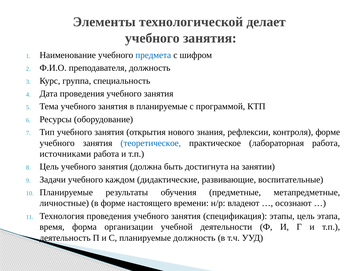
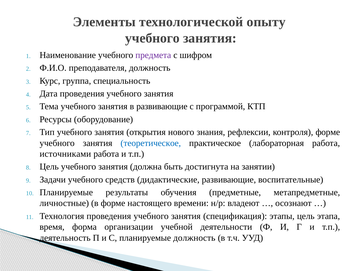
делает: делает -> опыту
предмета colour: blue -> purple
в планируемые: планируемые -> развивающие
каждом: каждом -> средств
